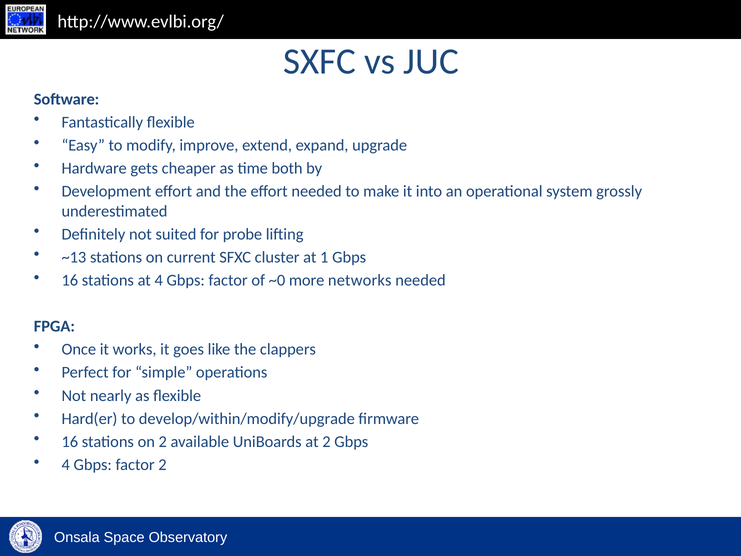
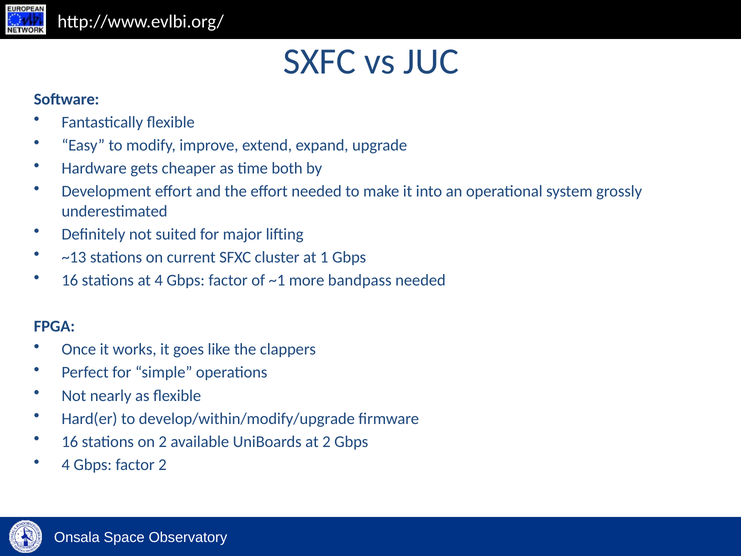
probe: probe -> major
~0: ~0 -> ~1
networks: networks -> bandpass
